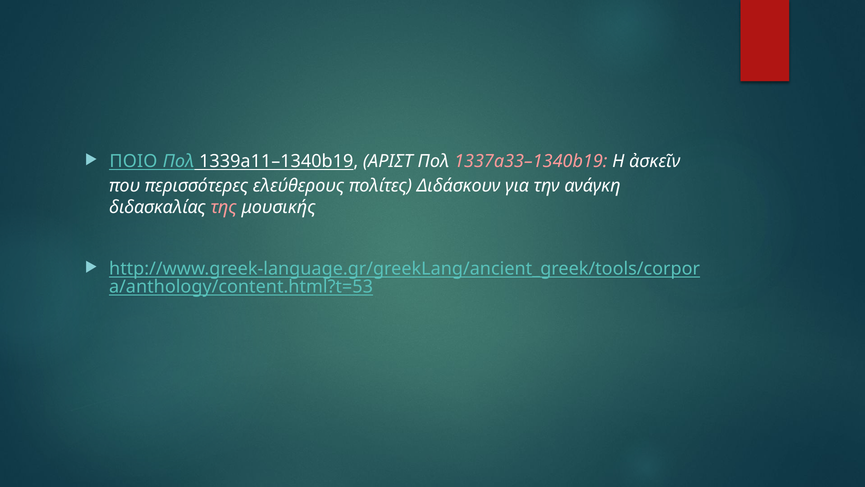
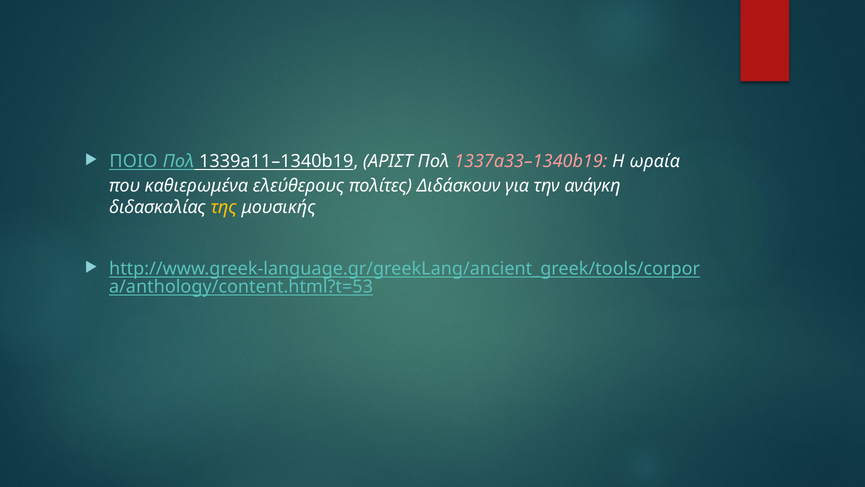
ἀσκεῖν: ἀσκεῖν -> ωραία
περισσότερες: περισσότερες -> καθιερωμένα
της colour: pink -> yellow
